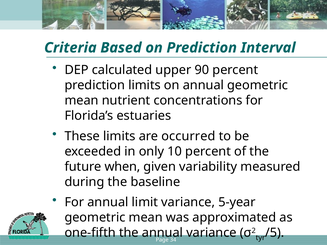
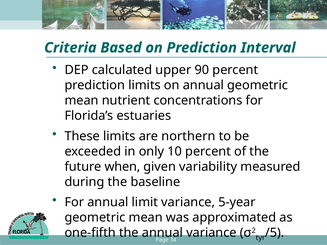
occurred: occurred -> northern
